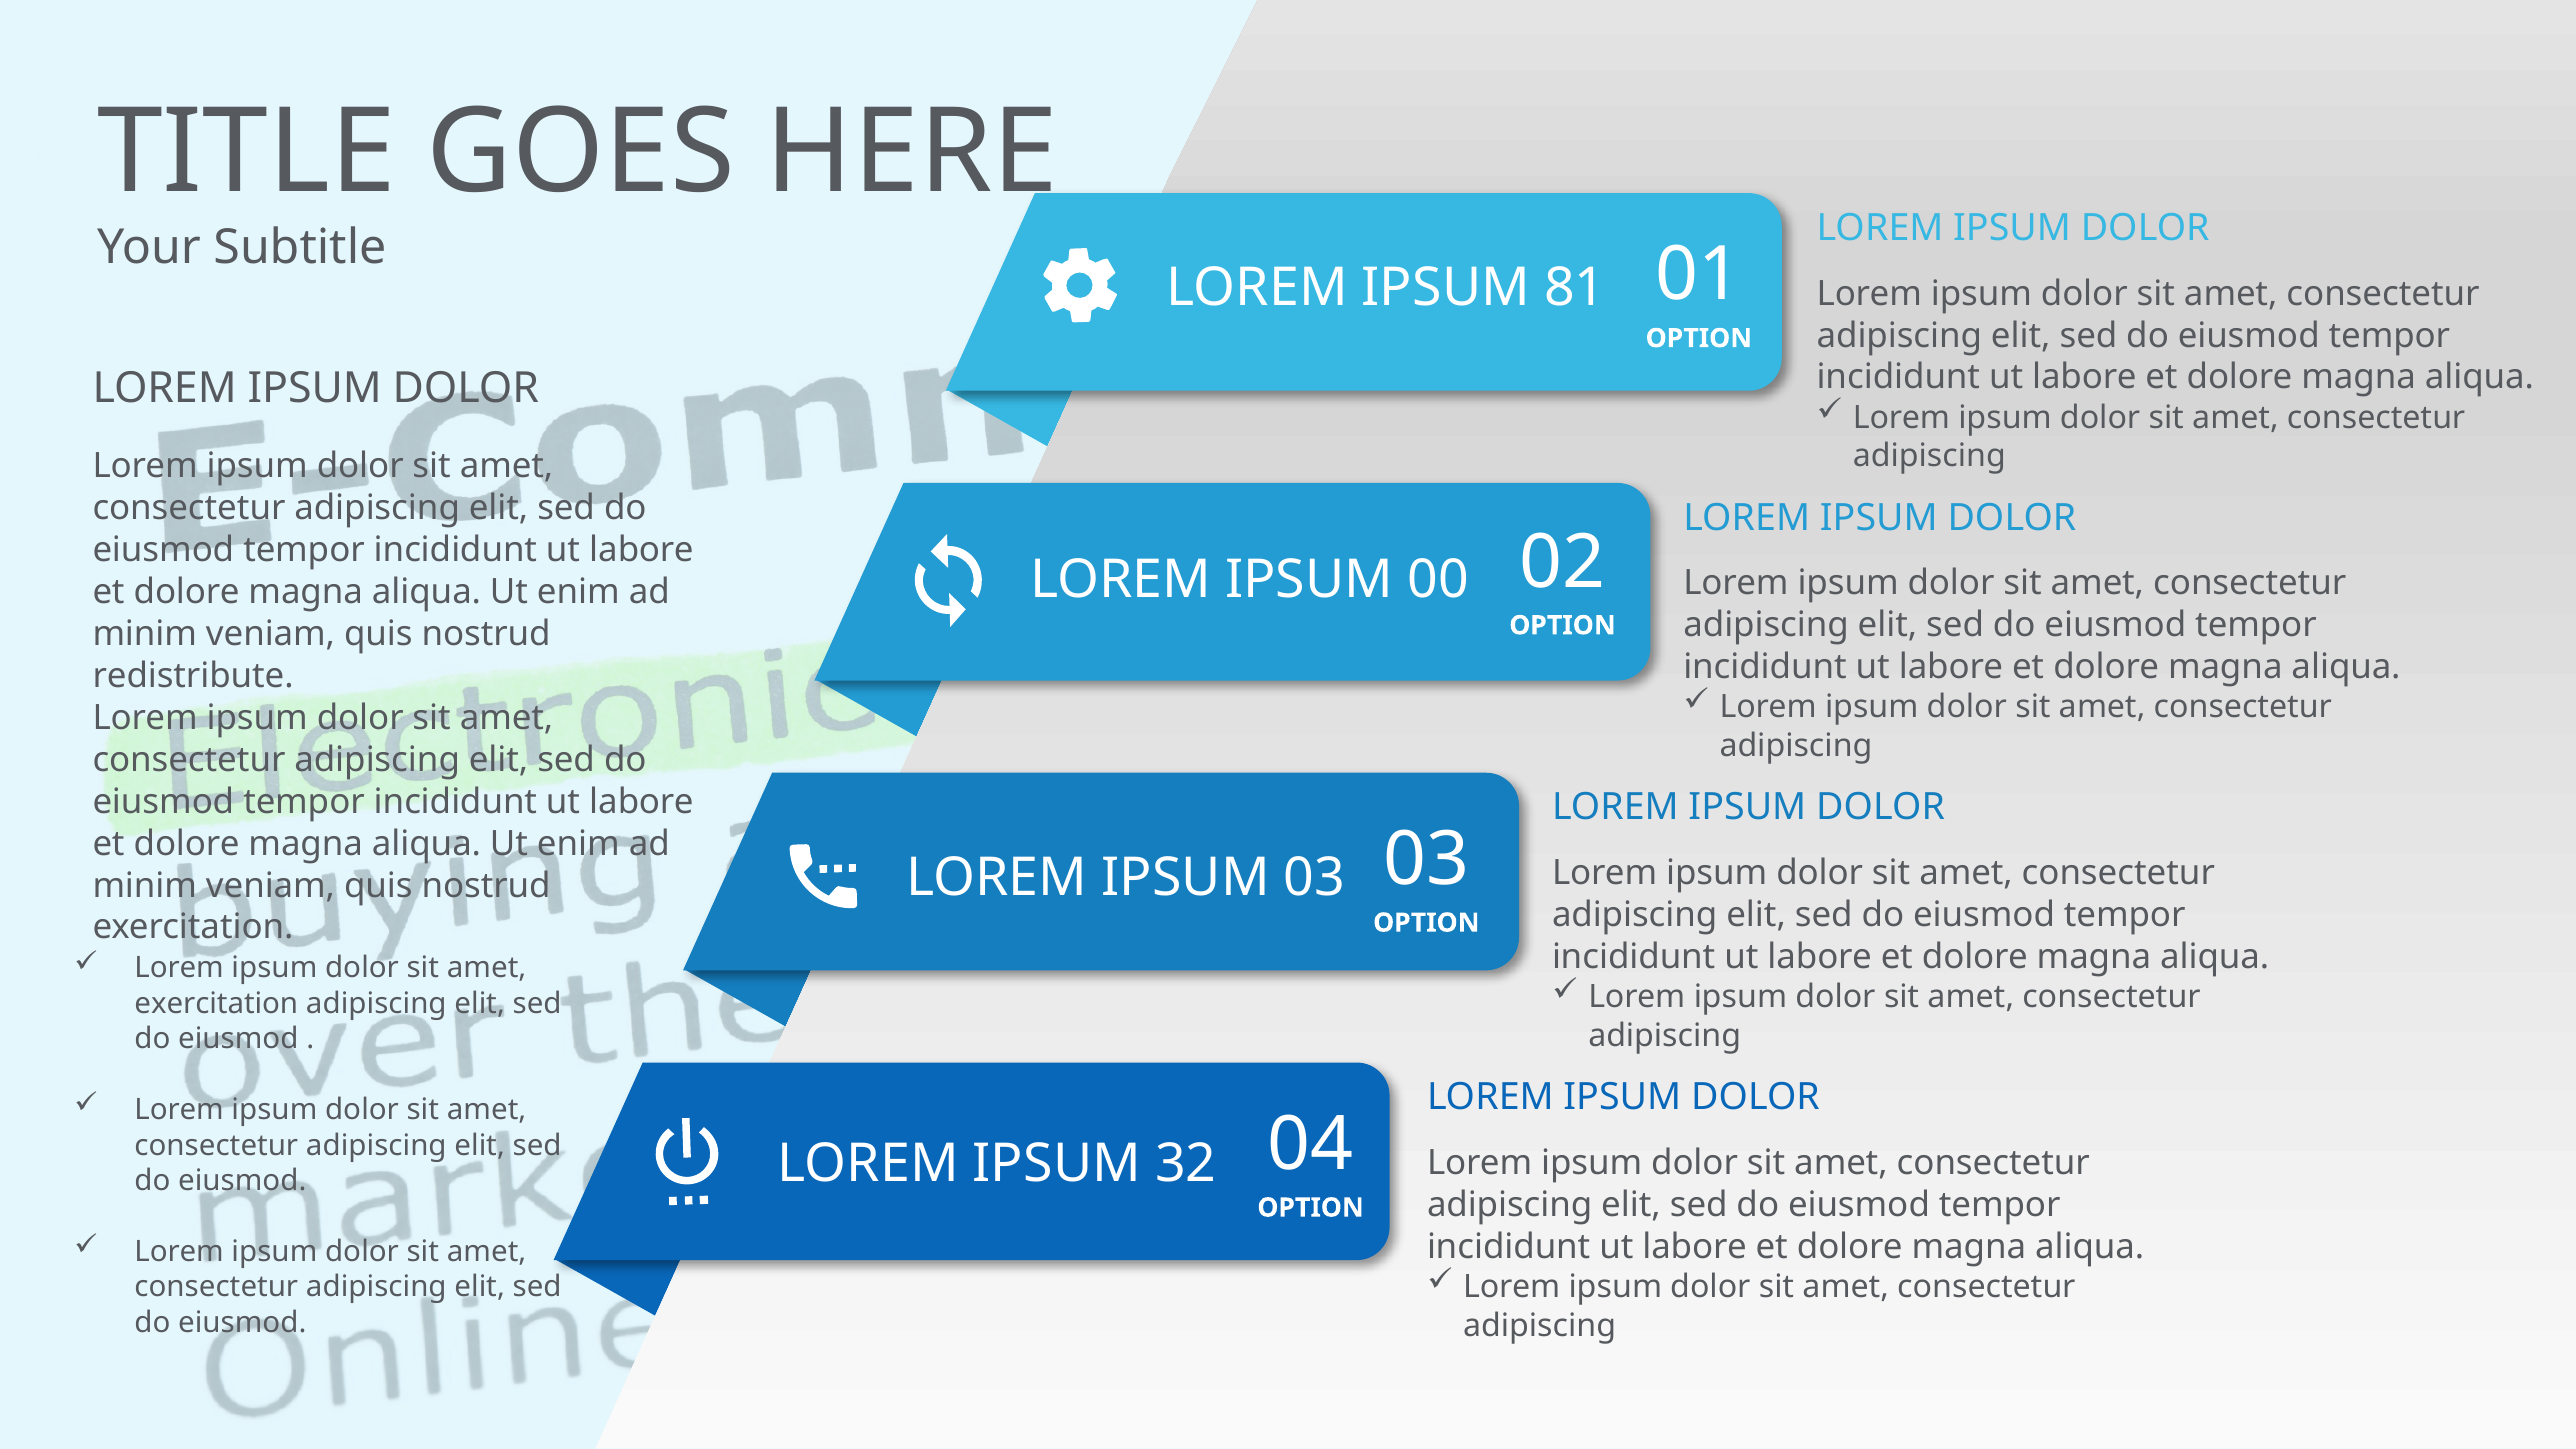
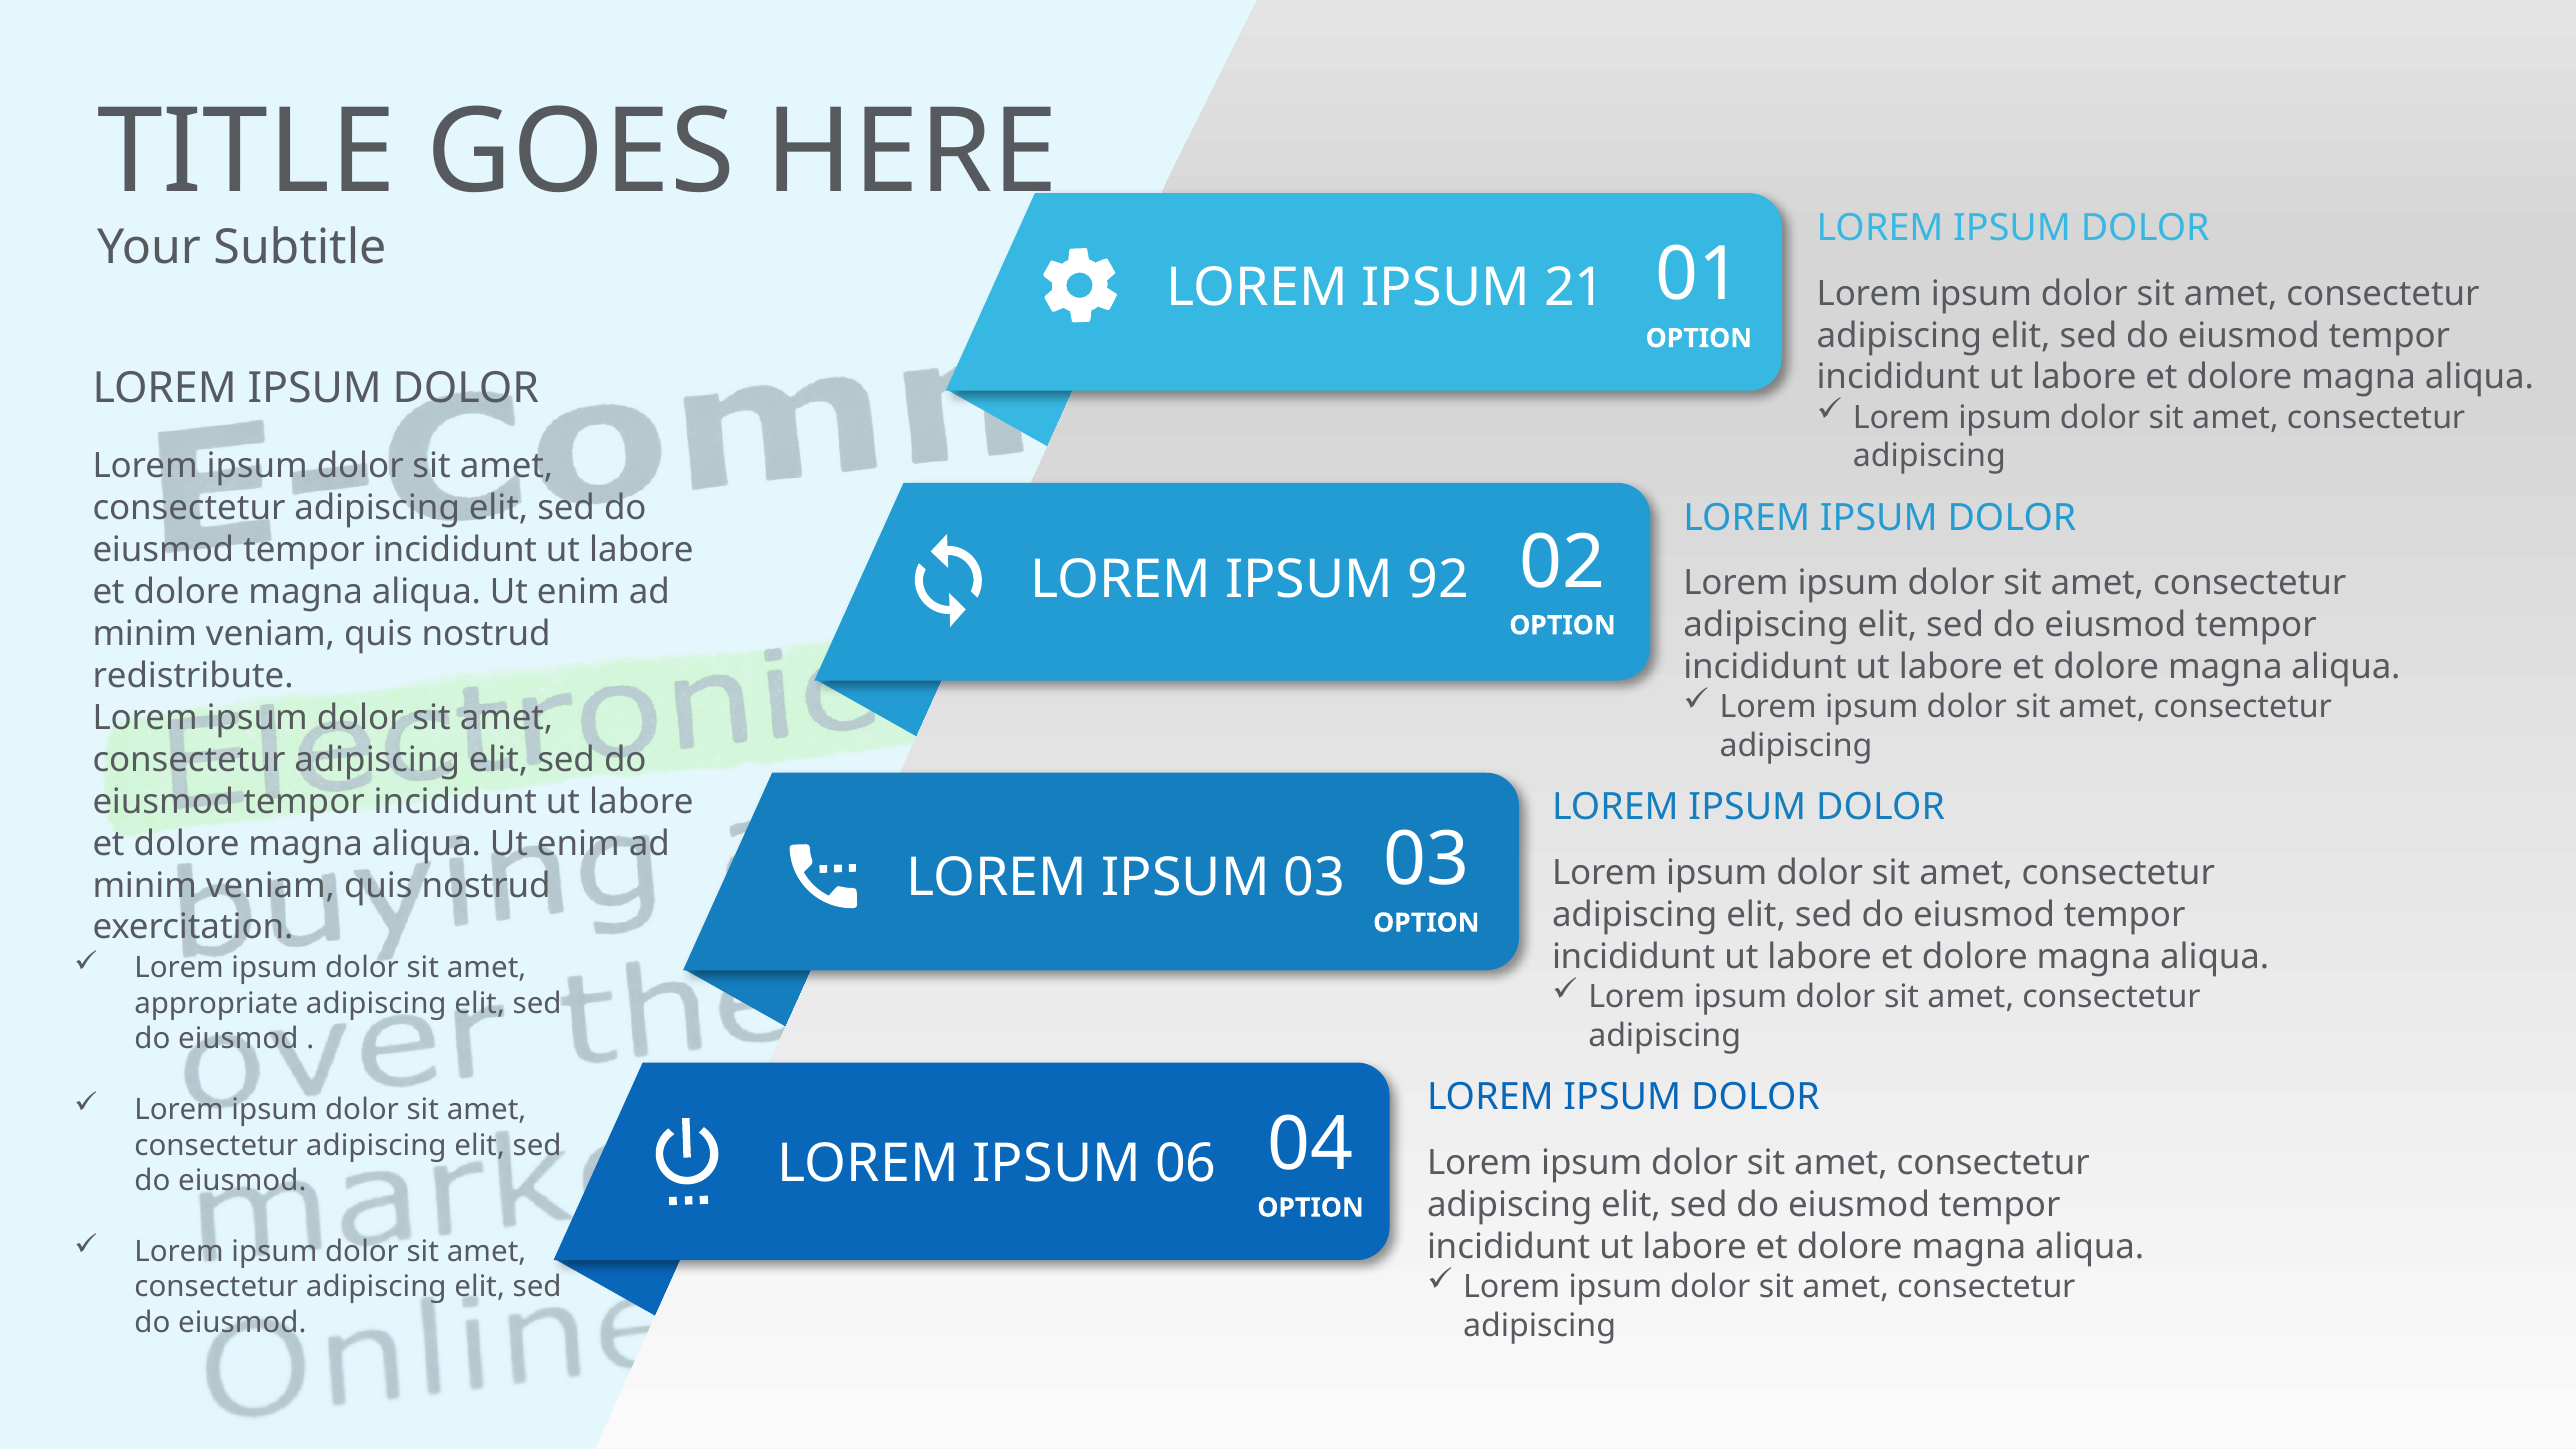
81: 81 -> 21
00: 00 -> 92
exercitation at (216, 1004): exercitation -> appropriate
32: 32 -> 06
